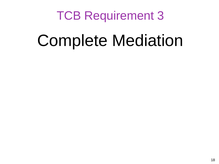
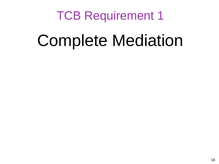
3: 3 -> 1
